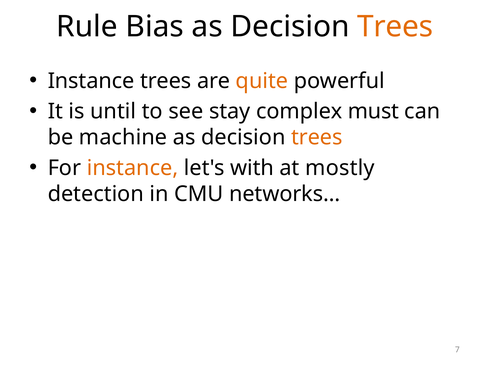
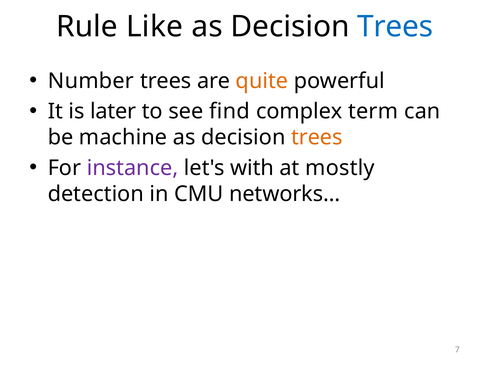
Bias: Bias -> Like
Trees at (395, 27) colour: orange -> blue
Instance at (91, 81): Instance -> Number
until: until -> later
stay: stay -> find
must: must -> term
instance at (132, 168) colour: orange -> purple
